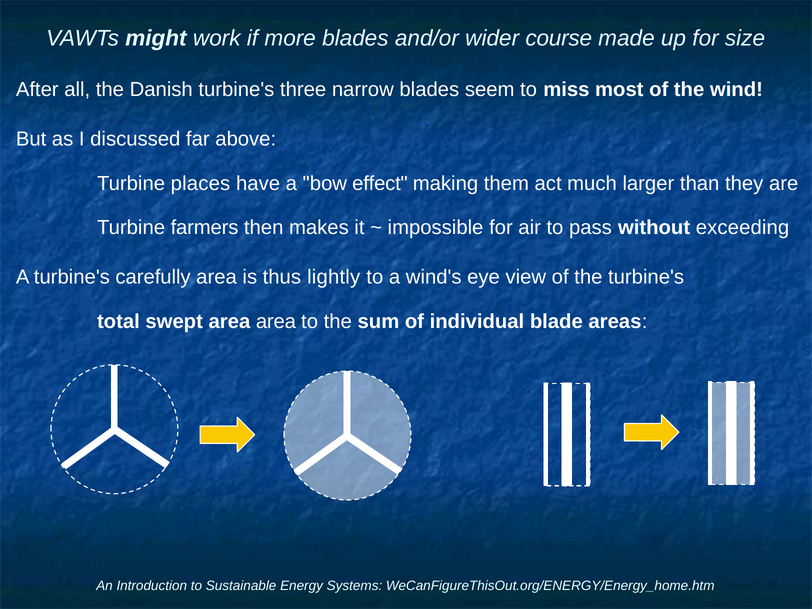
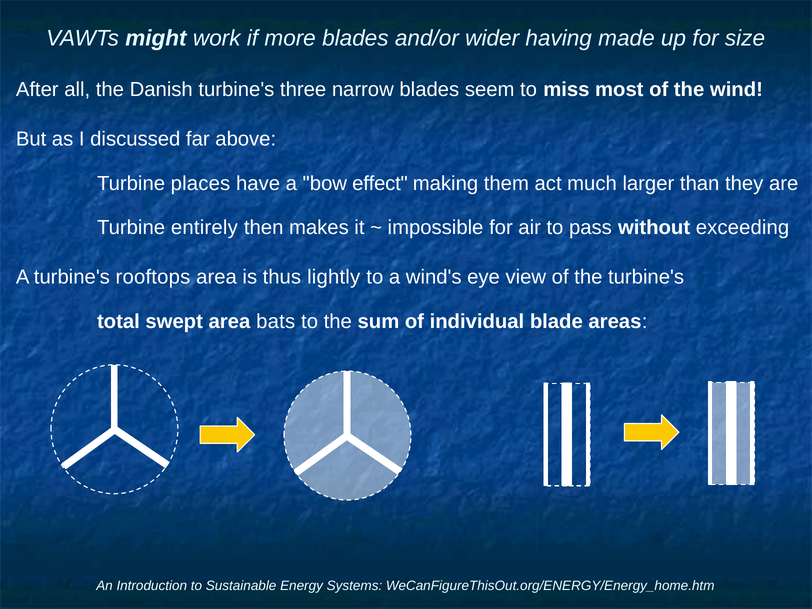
course: course -> having
farmers: farmers -> entirely
carefully: carefully -> rooftops
area area: area -> bats
